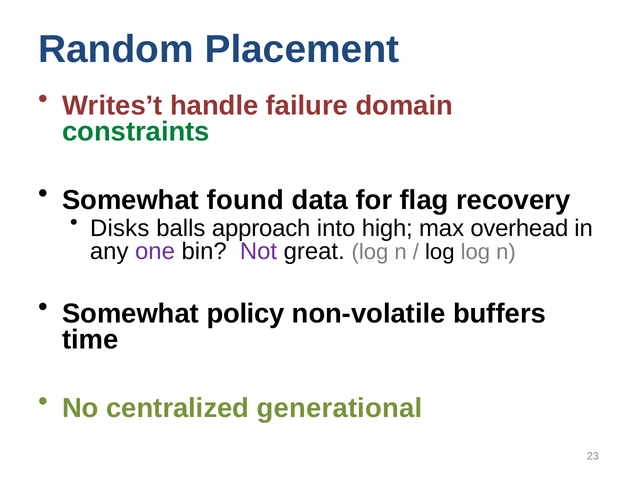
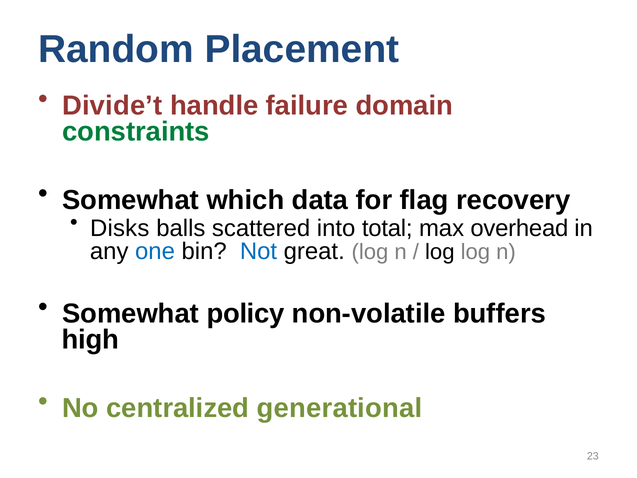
Writes’t: Writes’t -> Divide’t
found: found -> which
approach: approach -> scattered
high: high -> total
one colour: purple -> blue
Not colour: purple -> blue
time: time -> high
